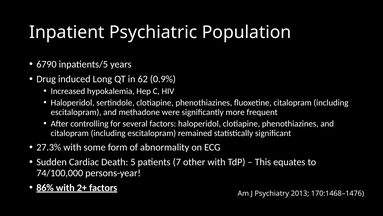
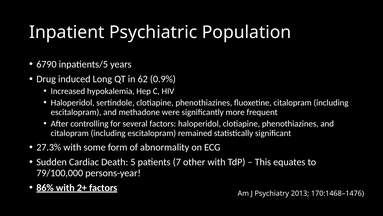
74/100,000: 74/100,000 -> 79/100,000
